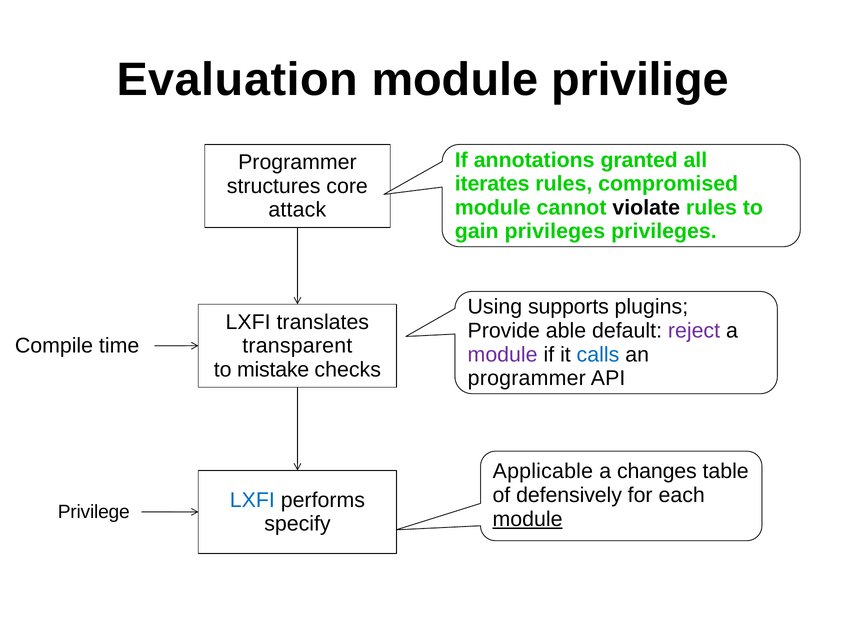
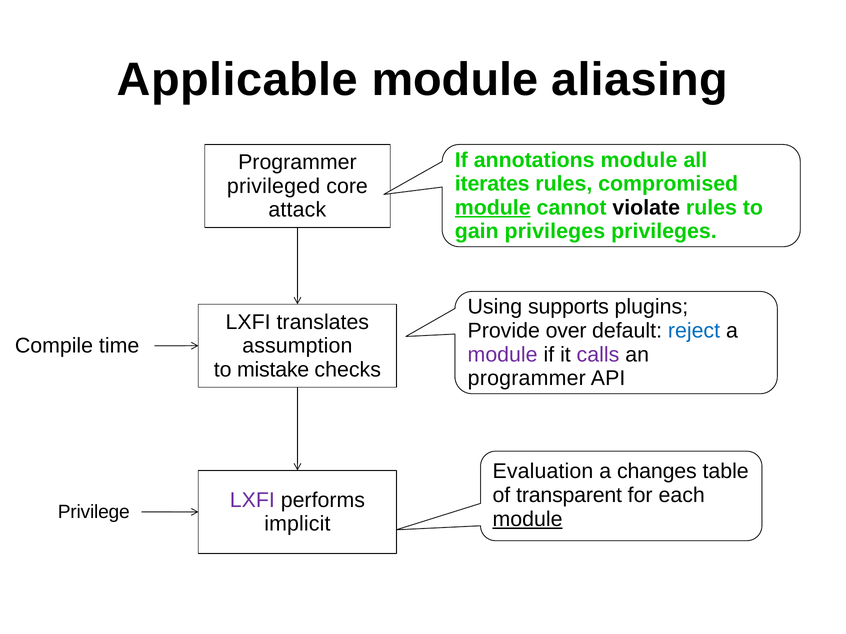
Evaluation: Evaluation -> Applicable
privilige: privilige -> aliasing
annotations granted: granted -> module
structures: structures -> privileged
module at (493, 208) underline: none -> present
able: able -> over
reject colour: purple -> blue
transparent: transparent -> assumption
calls colour: blue -> purple
Applicable: Applicable -> Evaluation
defensively: defensively -> transparent
LXFI at (252, 500) colour: blue -> purple
specify: specify -> implicit
